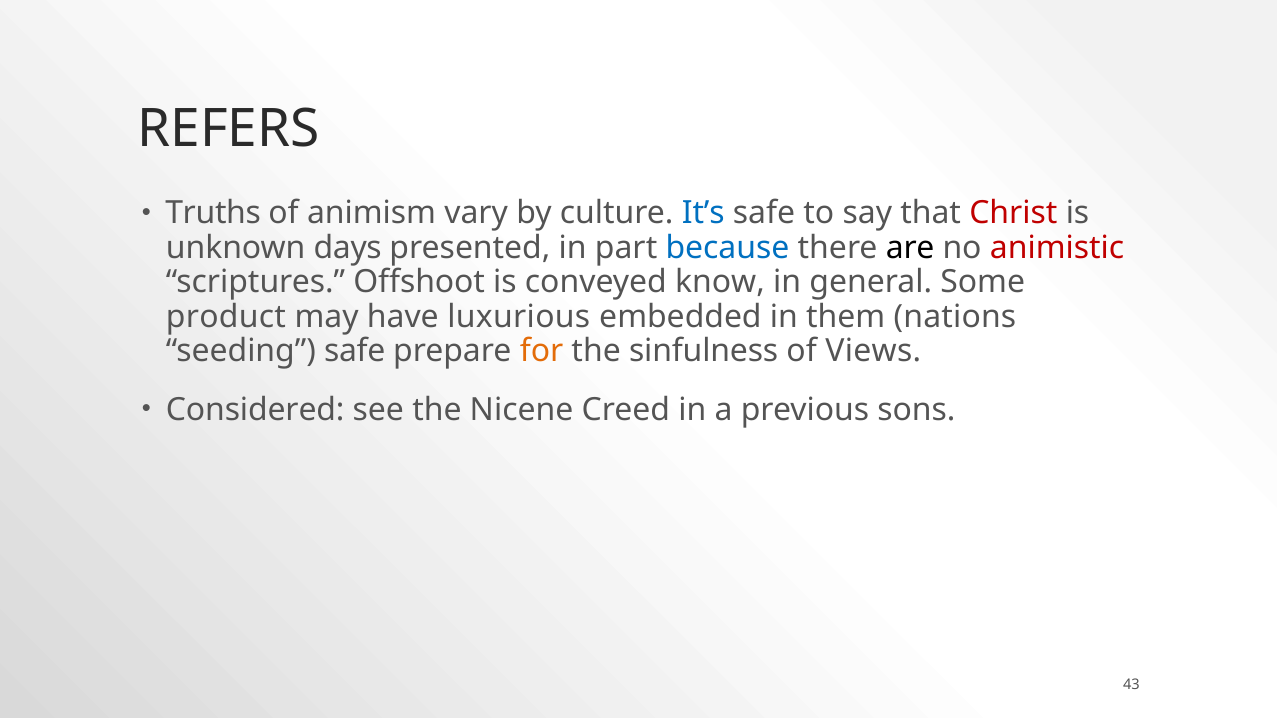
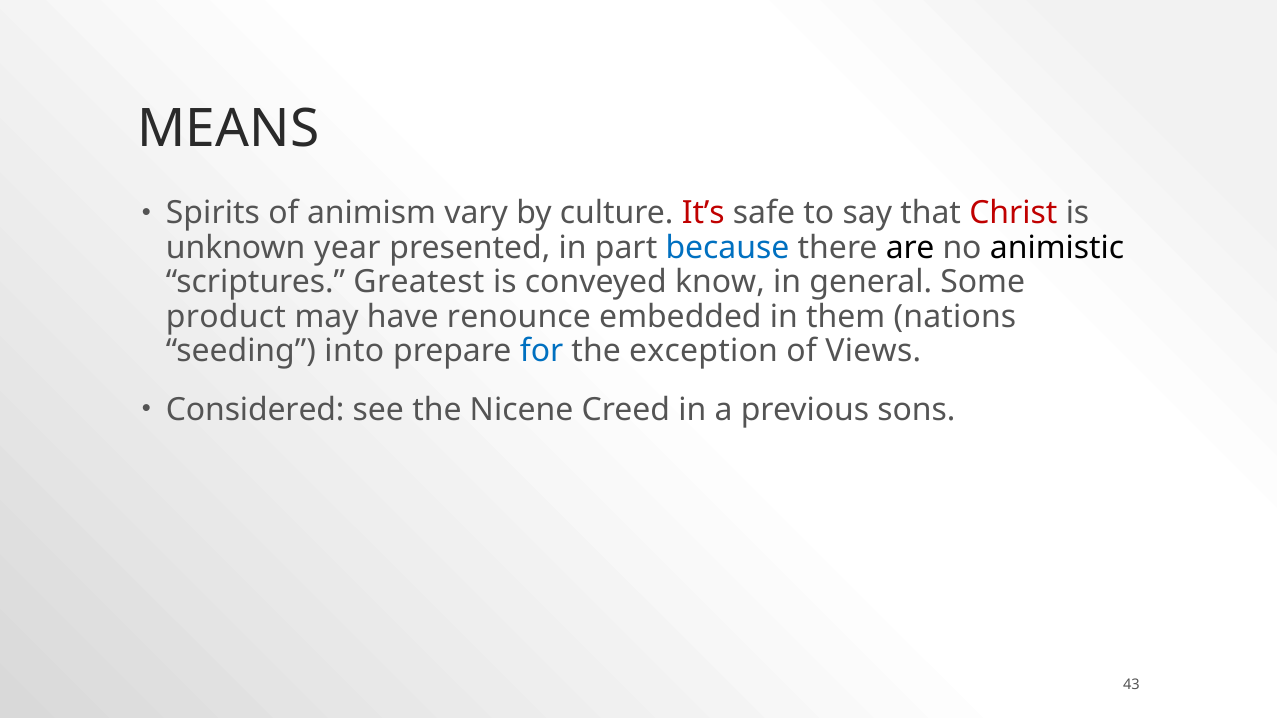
REFERS: REFERS -> MEANS
Truths: Truths -> Spirits
It’s colour: blue -> red
days: days -> year
animistic colour: red -> black
Offshoot: Offshoot -> Greatest
luxurious: luxurious -> renounce
seeding safe: safe -> into
for colour: orange -> blue
sinfulness: sinfulness -> exception
